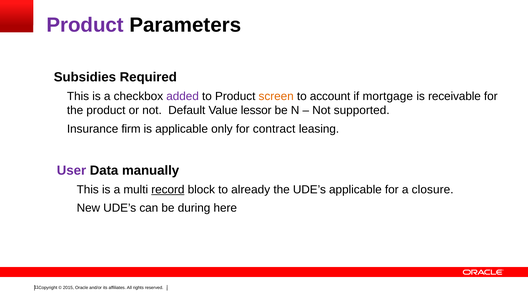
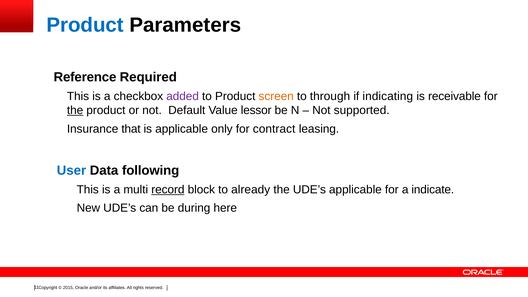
Product at (85, 25) colour: purple -> blue
Subsidies: Subsidies -> Reference
account: account -> through
mortgage: mortgage -> indicating
the at (75, 110) underline: none -> present
firm: firm -> that
User colour: purple -> blue
manually: manually -> following
closure: closure -> indicate
